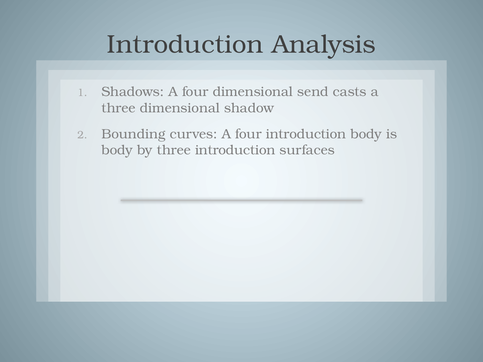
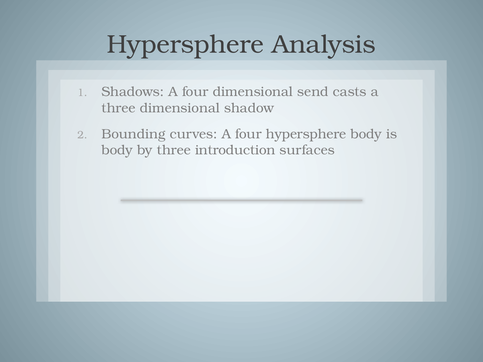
Introduction at (185, 44): Introduction -> Hypersphere
four introduction: introduction -> hypersphere
